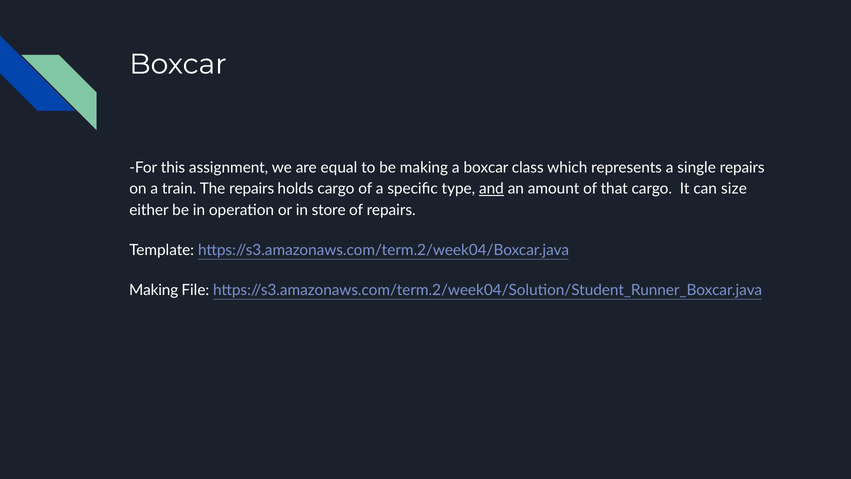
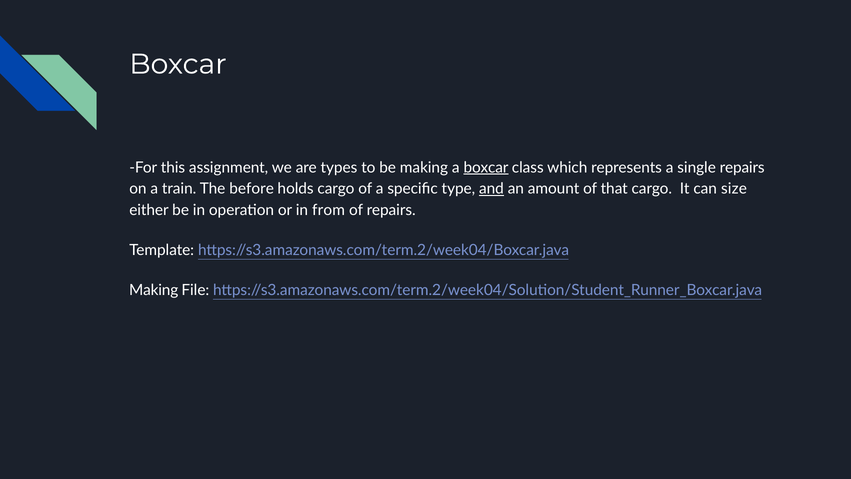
equal: equal -> types
boxcar at (486, 167) underline: none -> present
The repairs: repairs -> before
store: store -> from
